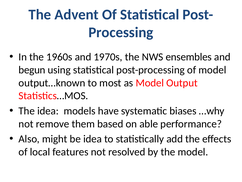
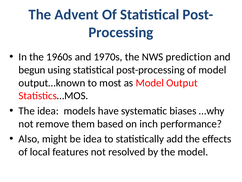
ensembles: ensembles -> prediction
able: able -> inch
